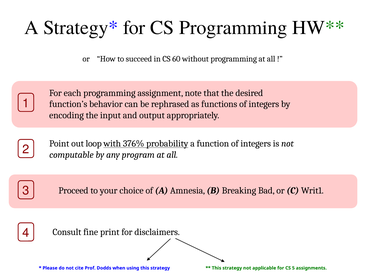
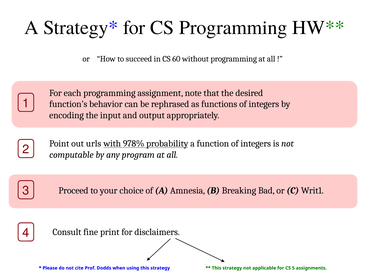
loop: loop -> urls
376%: 376% -> 978%
